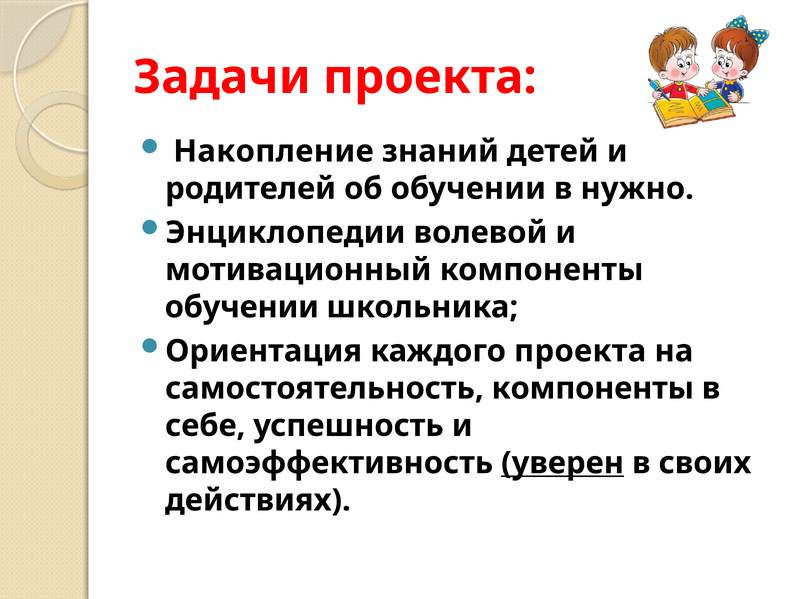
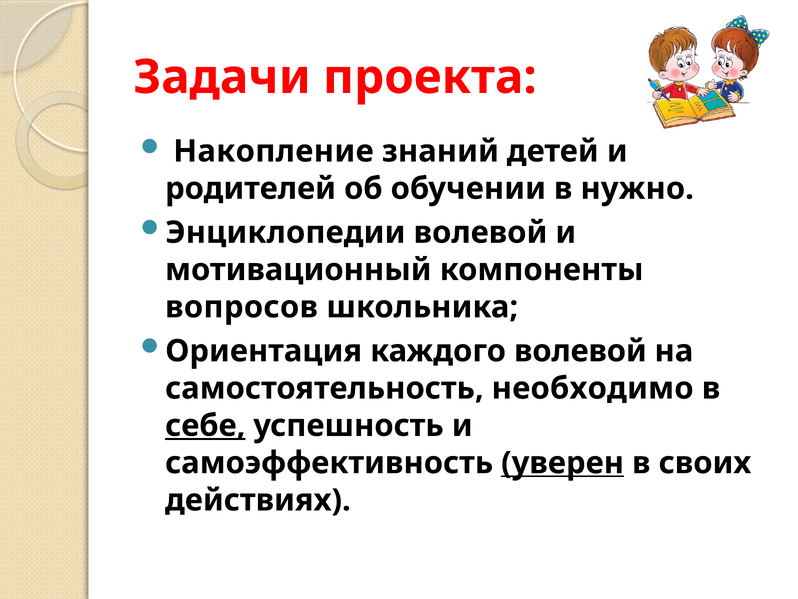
обучении at (242, 307): обучении -> вопросов
каждого проекта: проекта -> волевой
самостоятельность компоненты: компоненты -> необходимо
себе underline: none -> present
